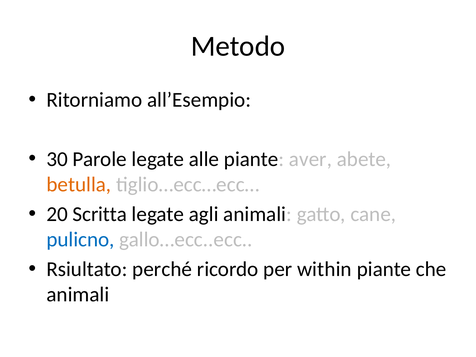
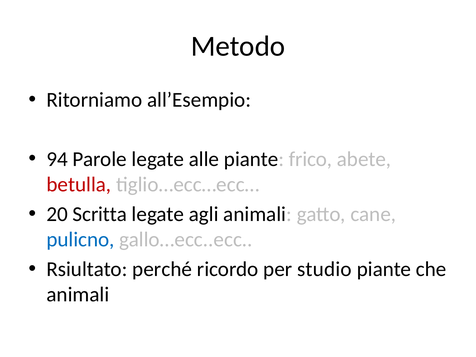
30: 30 -> 94
aver: aver -> frico
betulla colour: orange -> red
within: within -> studio
